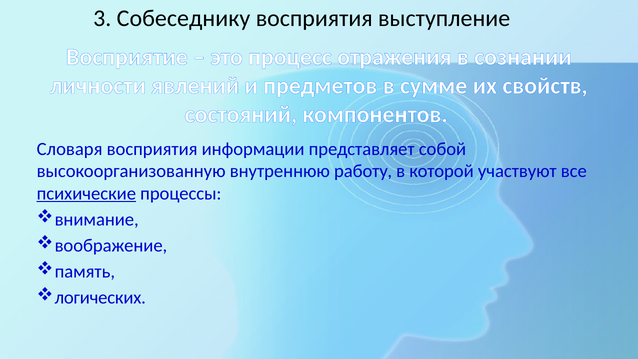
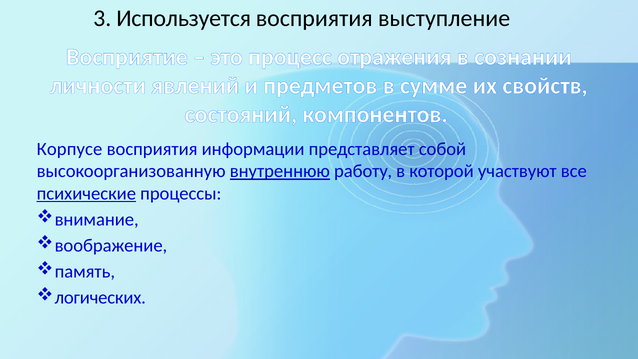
Собеседнику: Собеседнику -> Используется
Словаря: Словаря -> Корпусе
внутреннюю underline: none -> present
